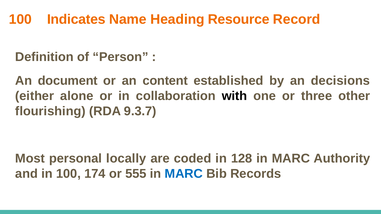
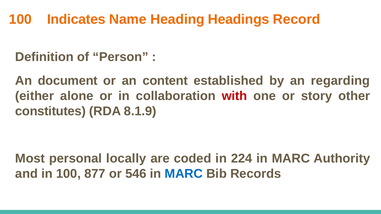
Resource: Resource -> Headings
decisions: decisions -> regarding
with colour: black -> red
three: three -> story
flourishing: flourishing -> constitutes
9.3.7: 9.3.7 -> 8.1.9
128: 128 -> 224
174: 174 -> 877
555: 555 -> 546
